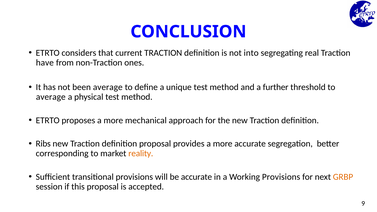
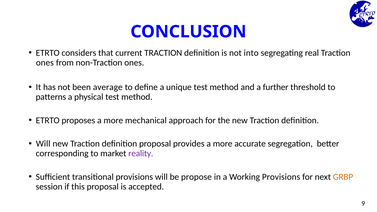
have at (45, 63): have -> ones
average at (51, 97): average -> patterns
Ribs at (43, 144): Ribs -> Will
reality colour: orange -> purple
be accurate: accurate -> propose
